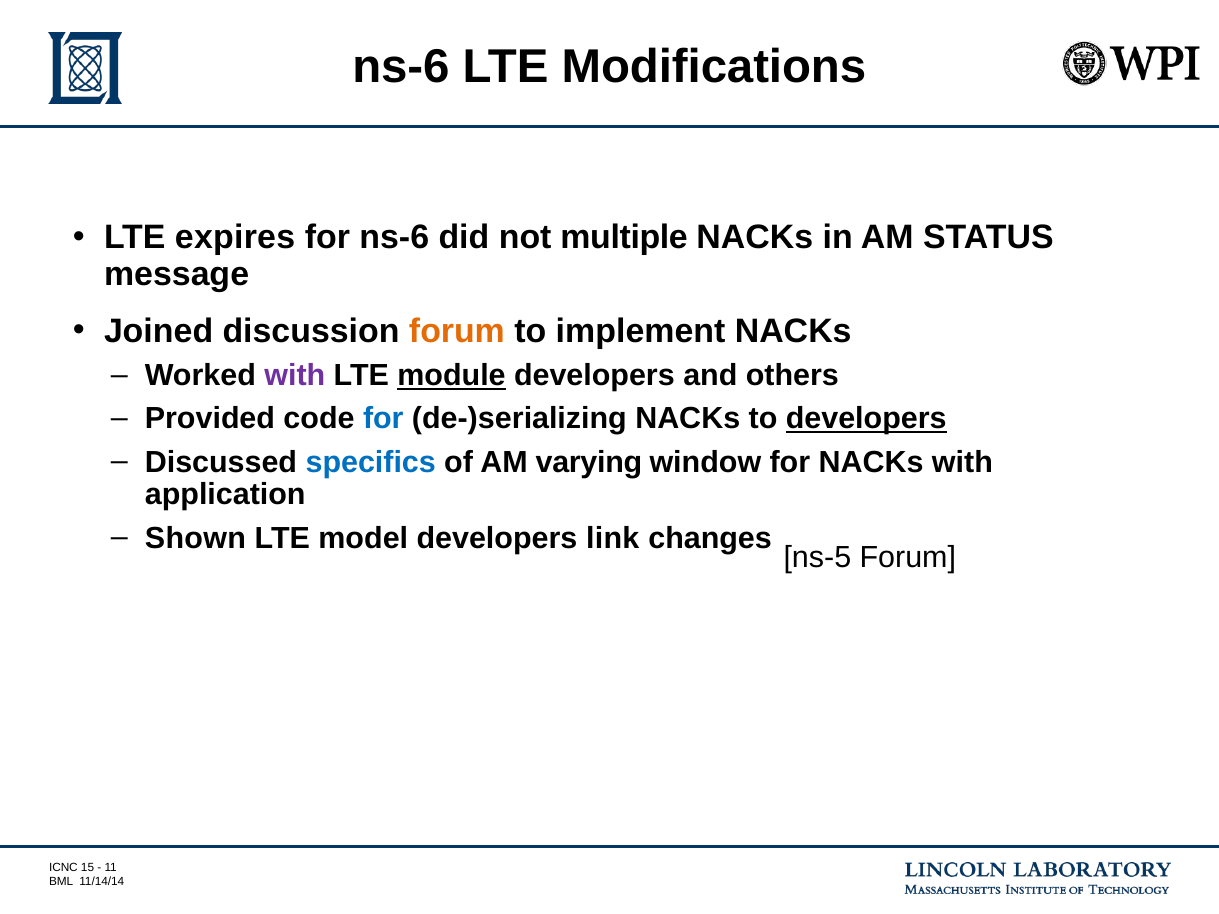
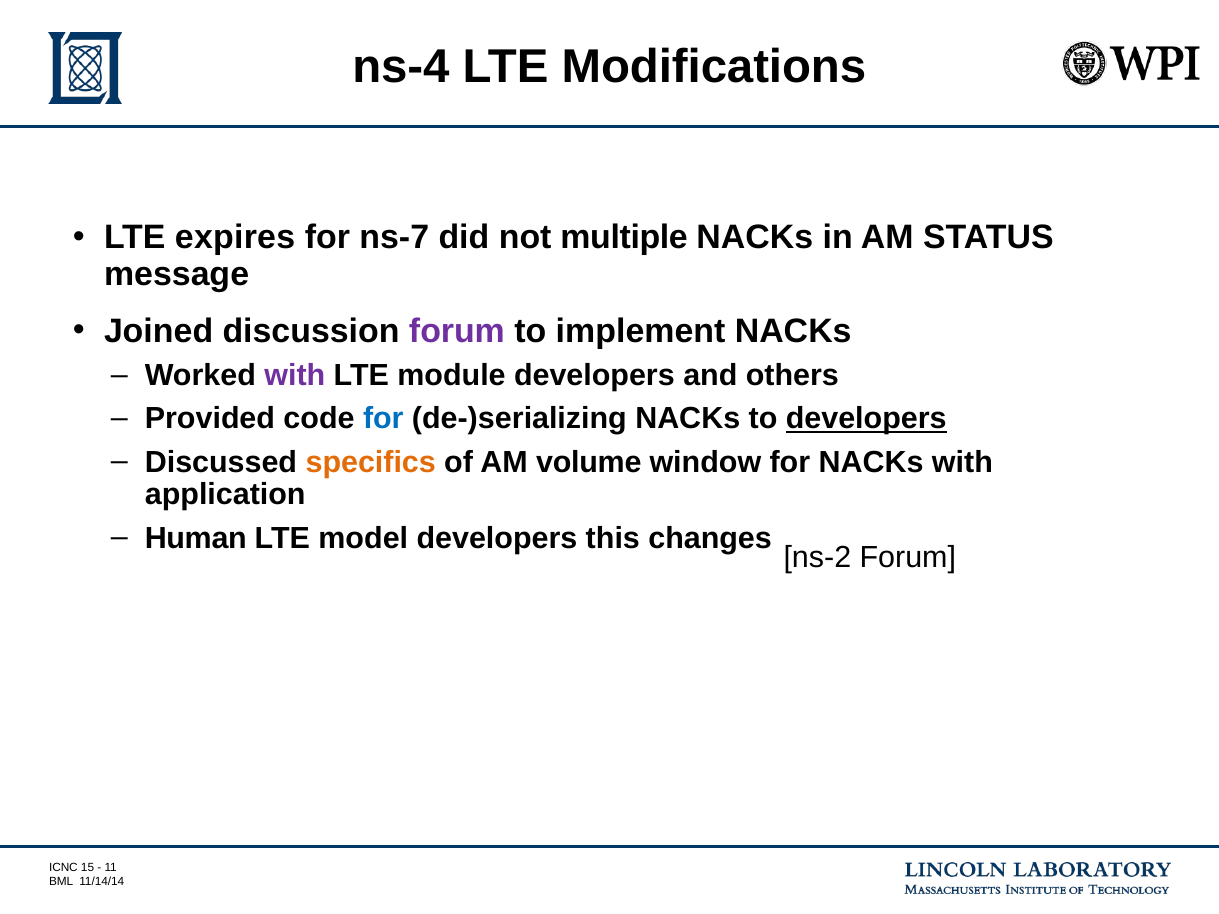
ns-6 at (401, 67): ns-6 -> ns-4
for ns-6: ns-6 -> ns-7
forum at (457, 331) colour: orange -> purple
module underline: present -> none
specifics colour: blue -> orange
varying: varying -> volume
Shown: Shown -> Human
link: link -> this
ns-5: ns-5 -> ns-2
